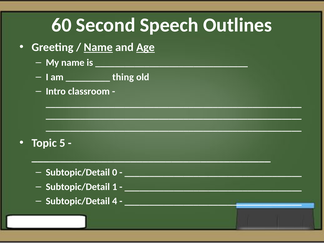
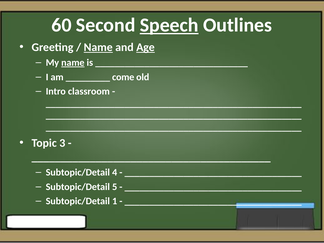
Speech underline: none -> present
name at (73, 63) underline: none -> present
thing: thing -> come
5: 5 -> 3
0: 0 -> 4
1: 1 -> 5
4: 4 -> 1
